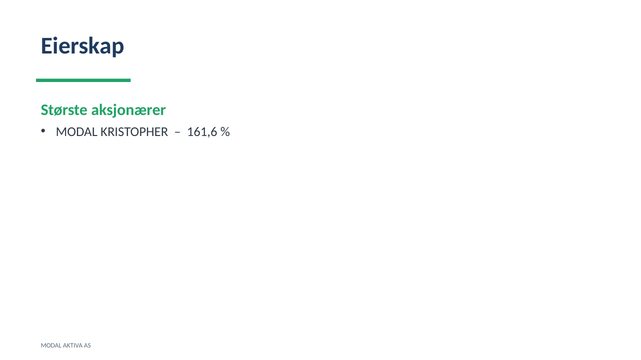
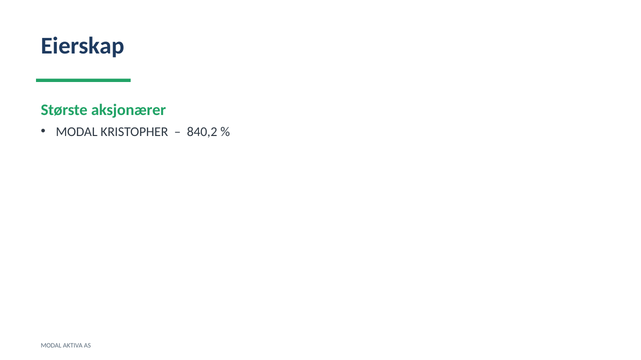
161,6: 161,6 -> 840,2
